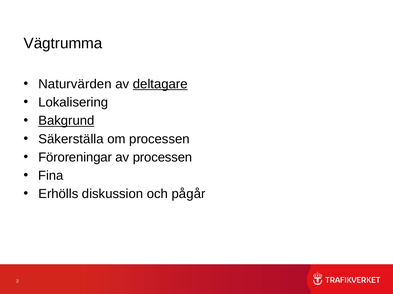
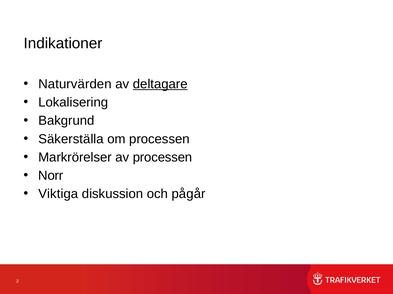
Vägtrumma: Vägtrumma -> Indikationer
Bakgrund underline: present -> none
Föroreningar: Föroreningar -> Markrörelser
Fina: Fina -> Norr
Erhölls: Erhölls -> Viktiga
